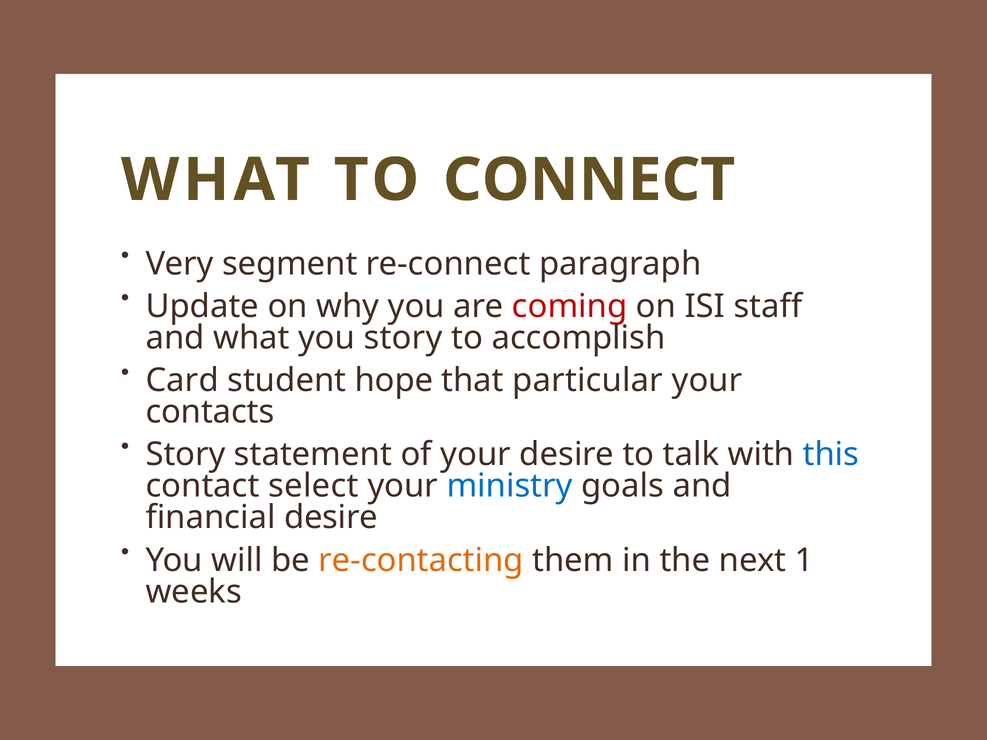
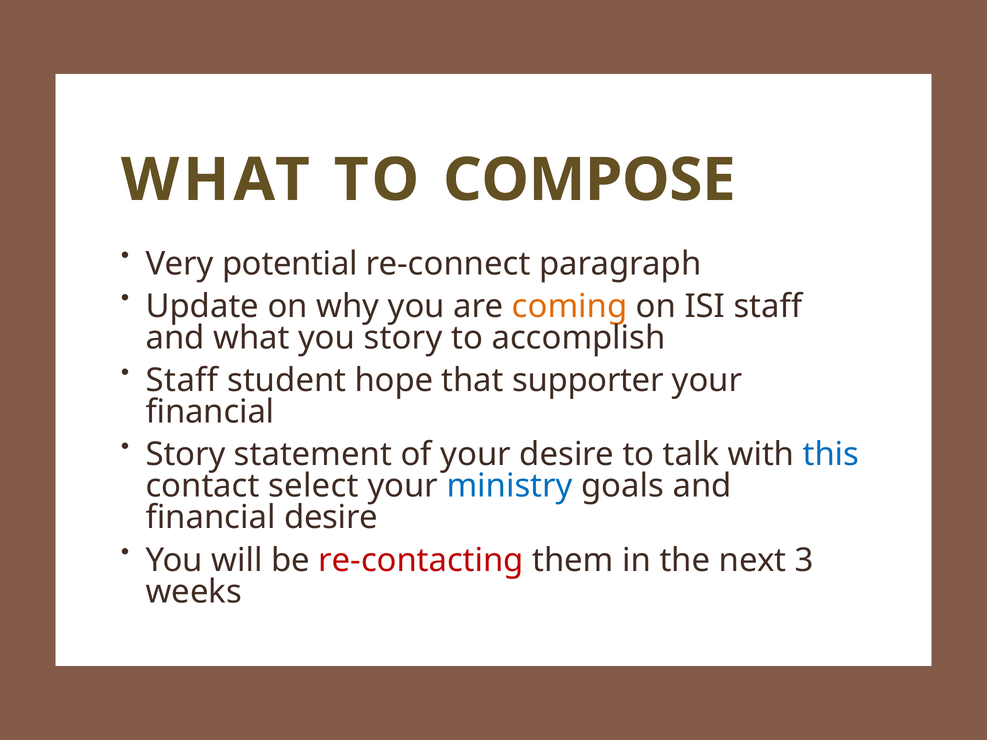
CONNECT: CONNECT -> COMPOSE
segment: segment -> potential
coming colour: red -> orange
Card at (182, 380): Card -> Staff
particular: particular -> supporter
contacts at (210, 412): contacts -> financial
re-contacting colour: orange -> red
1: 1 -> 3
